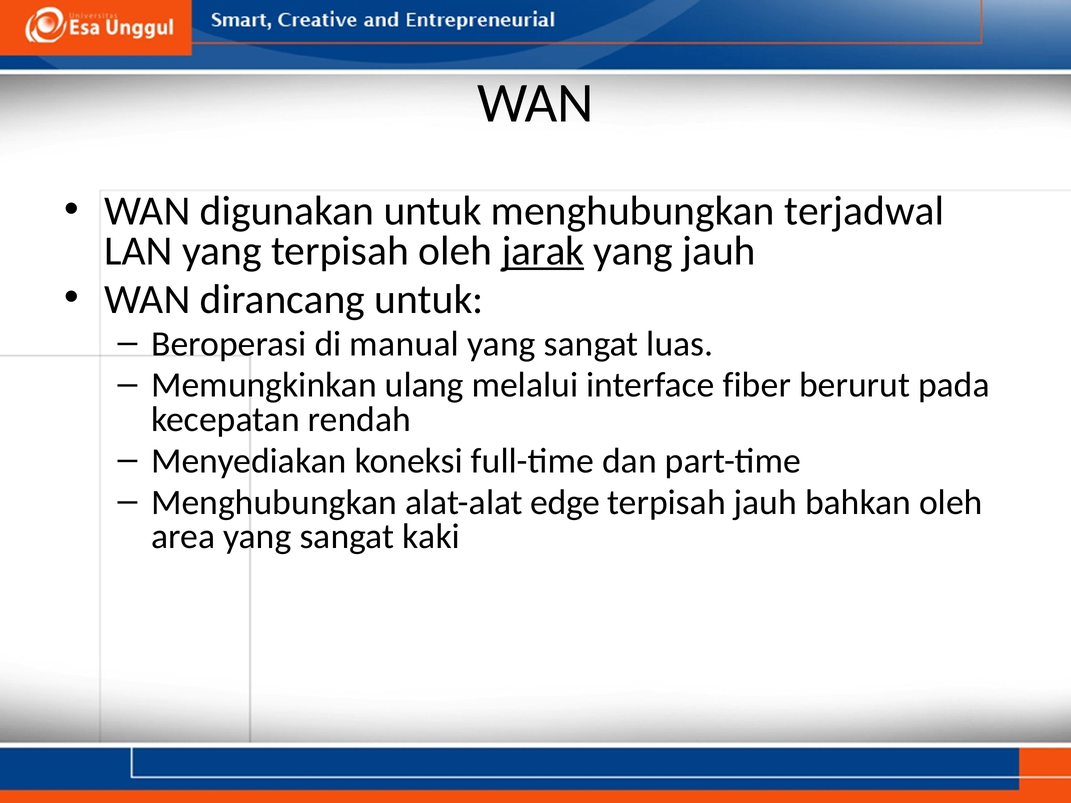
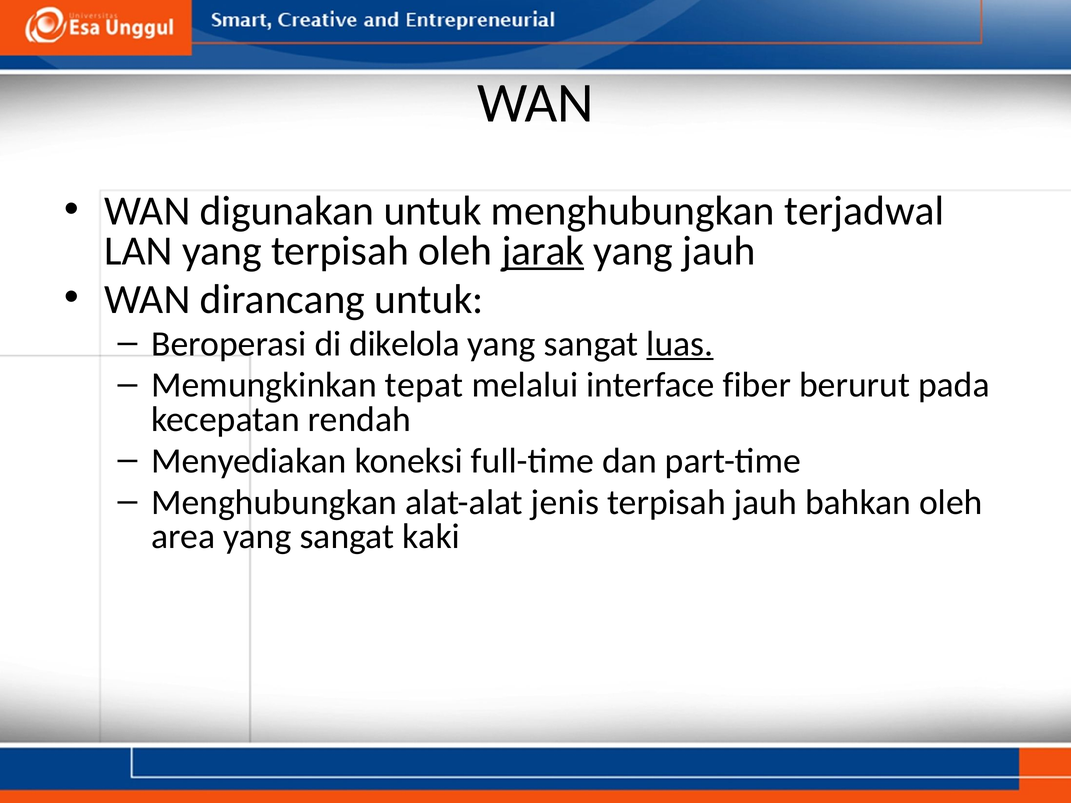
manual: manual -> dikelola
luas underline: none -> present
ulang: ulang -> tepat
edge: edge -> jenis
